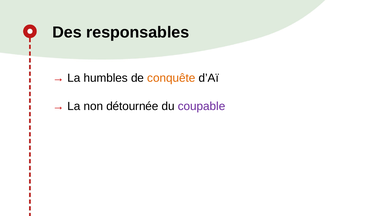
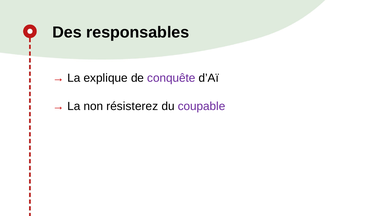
humbles: humbles -> explique
conquête colour: orange -> purple
détournée: détournée -> résisterez
